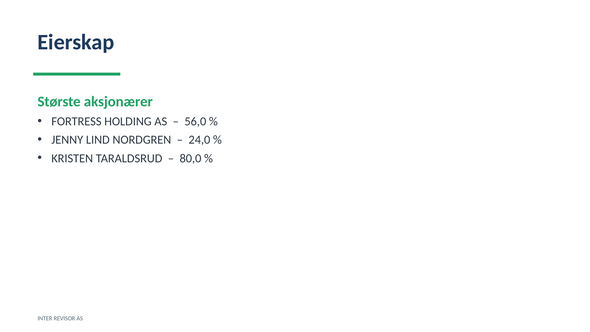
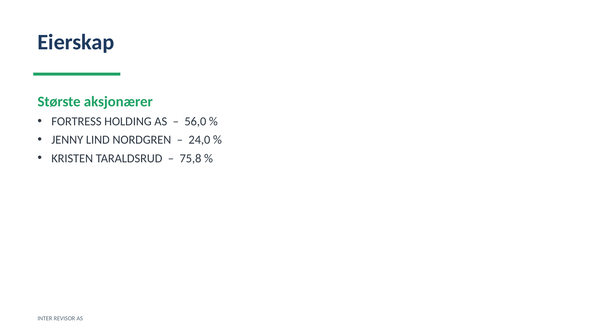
80,0: 80,0 -> 75,8
